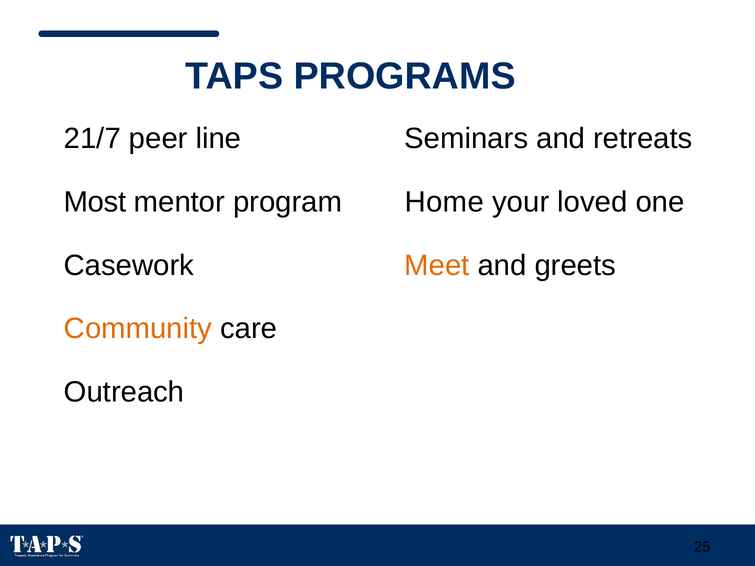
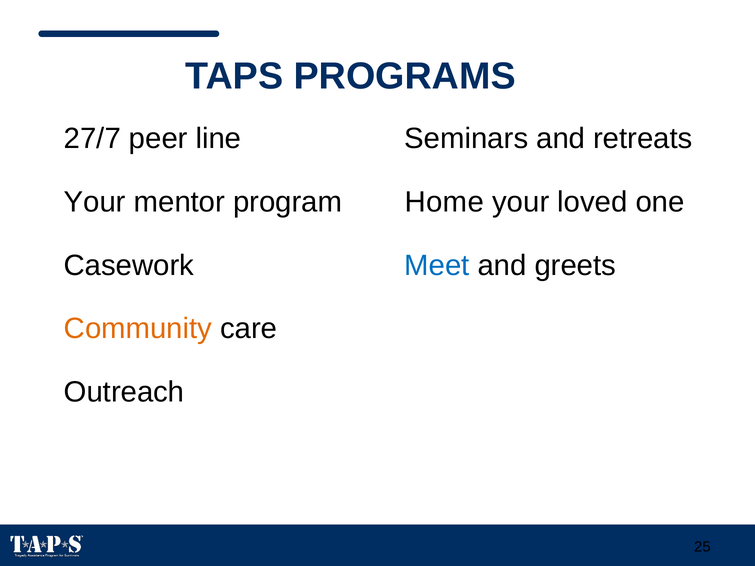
21/7: 21/7 -> 27/7
Most at (95, 202): Most -> Your
Meet colour: orange -> blue
